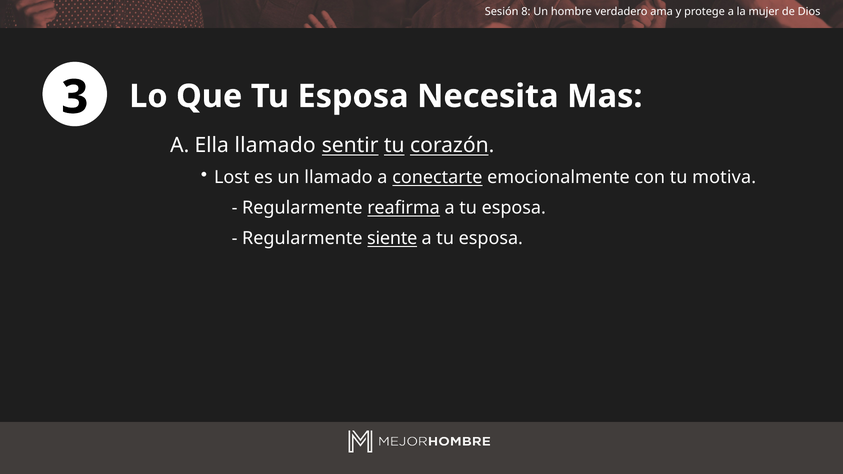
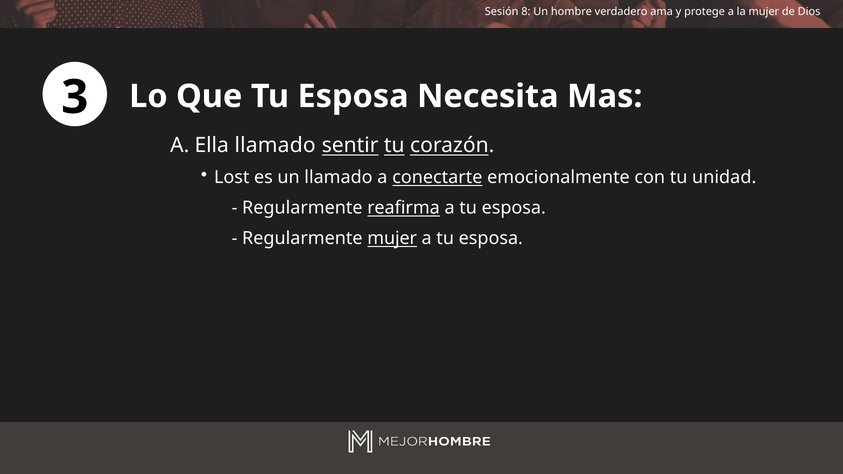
motiva: motiva -> unidad
Regularmente siente: siente -> mujer
